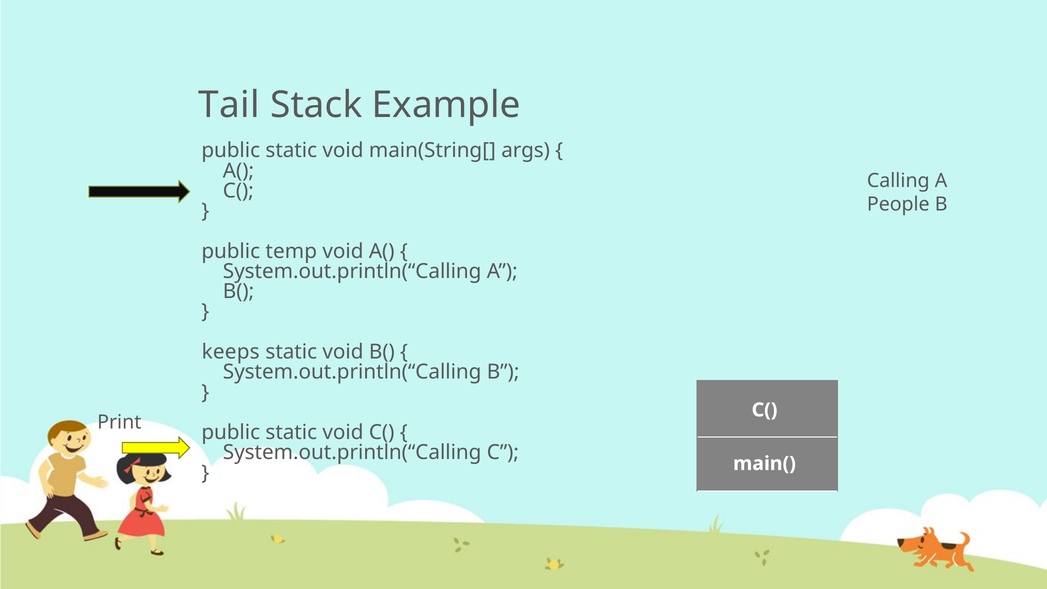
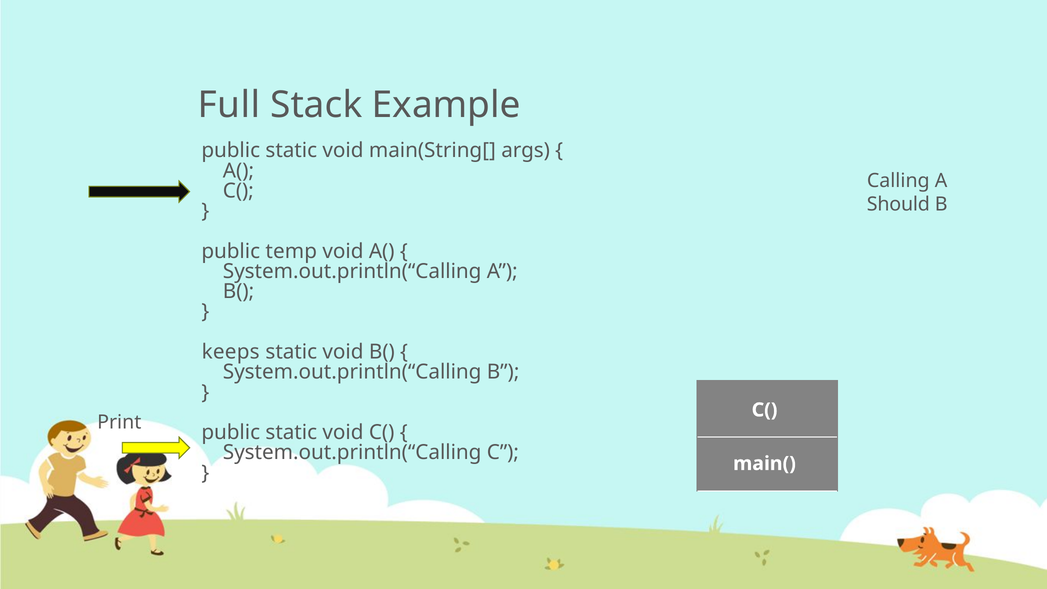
Tail: Tail -> Full
People: People -> Should
